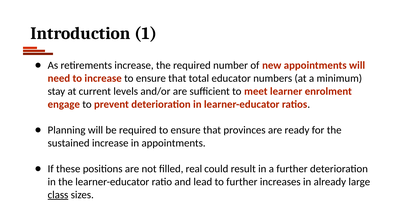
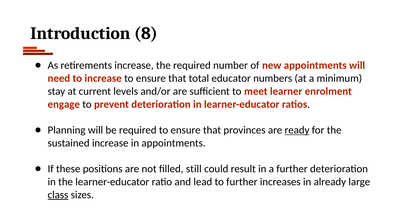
1: 1 -> 8
ready underline: none -> present
real: real -> still
